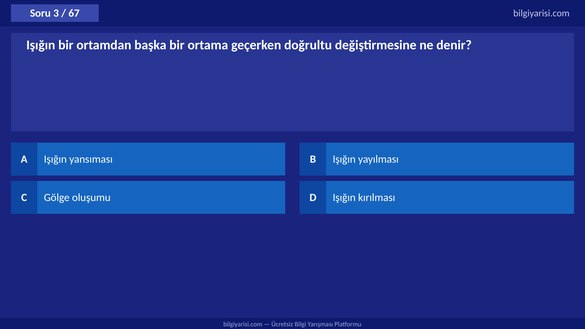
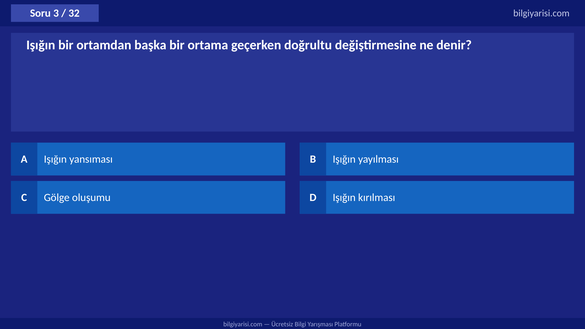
67: 67 -> 32
